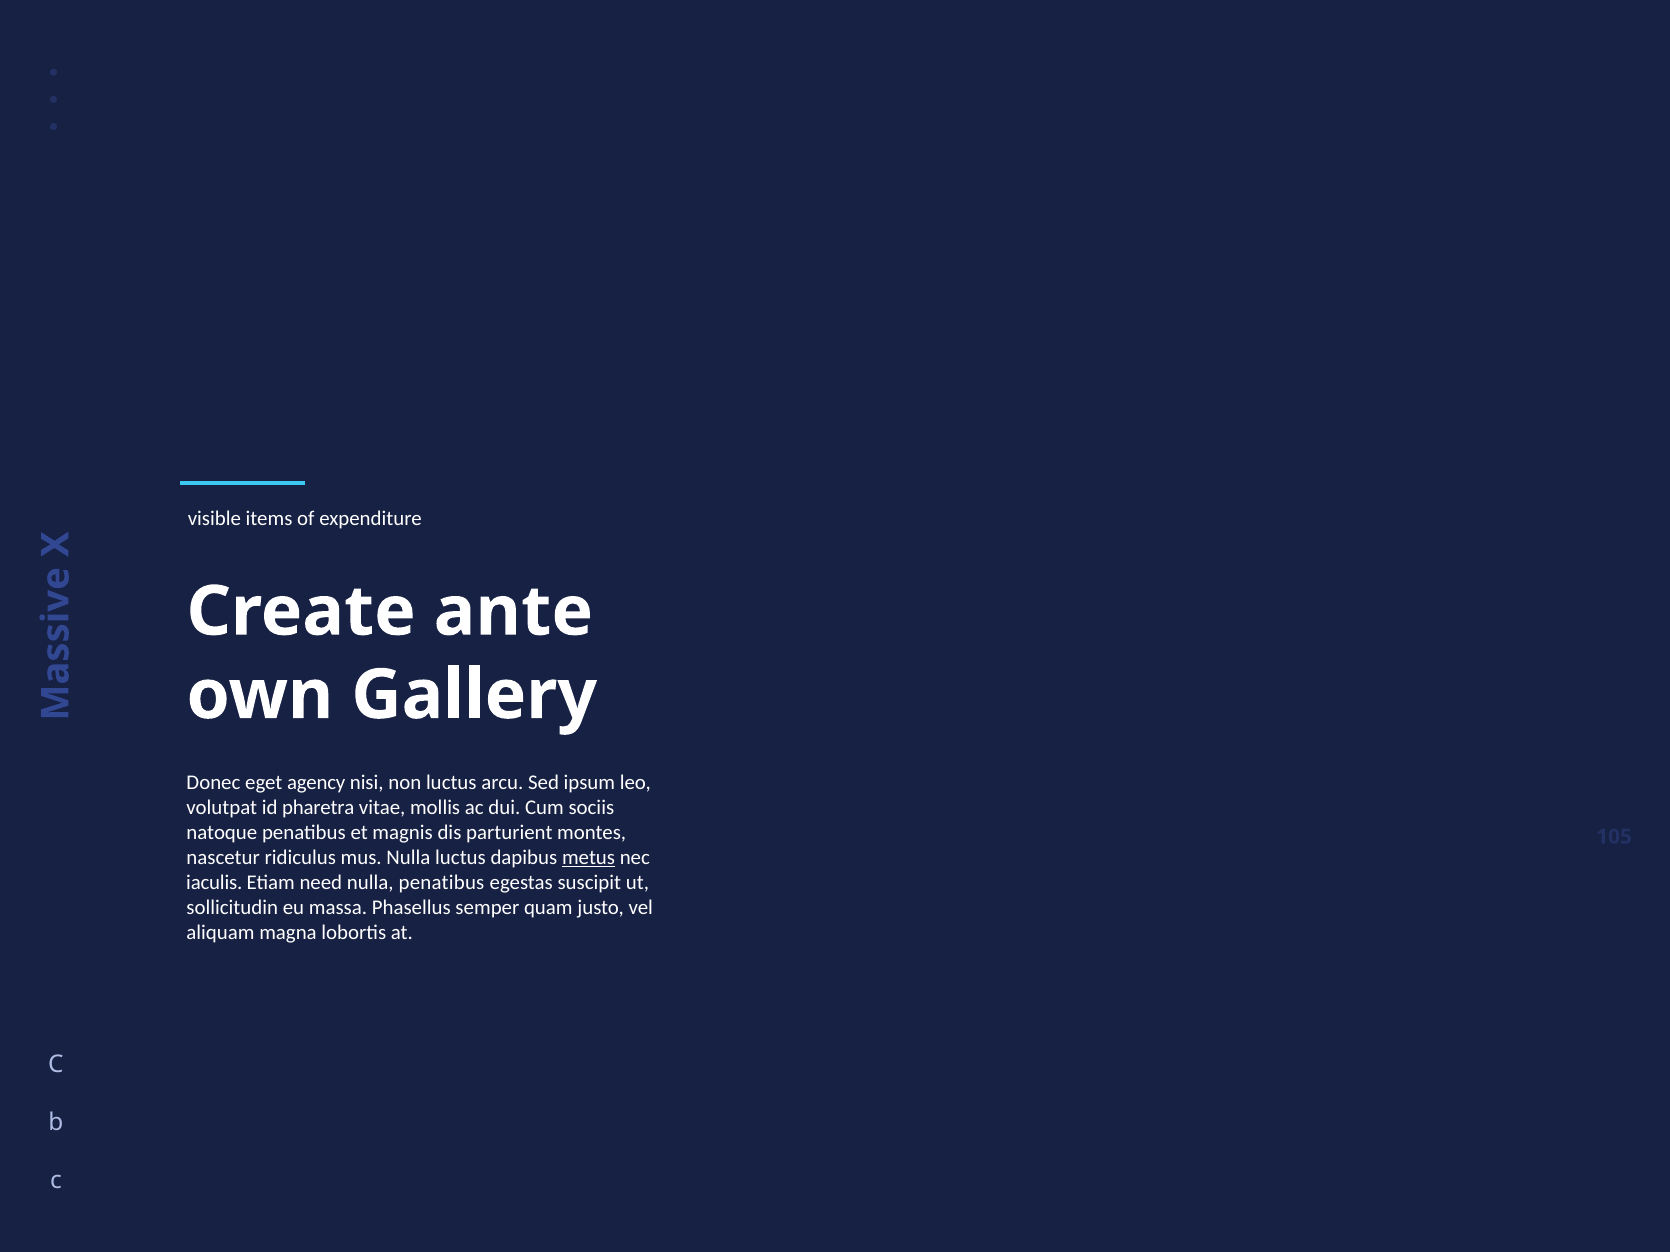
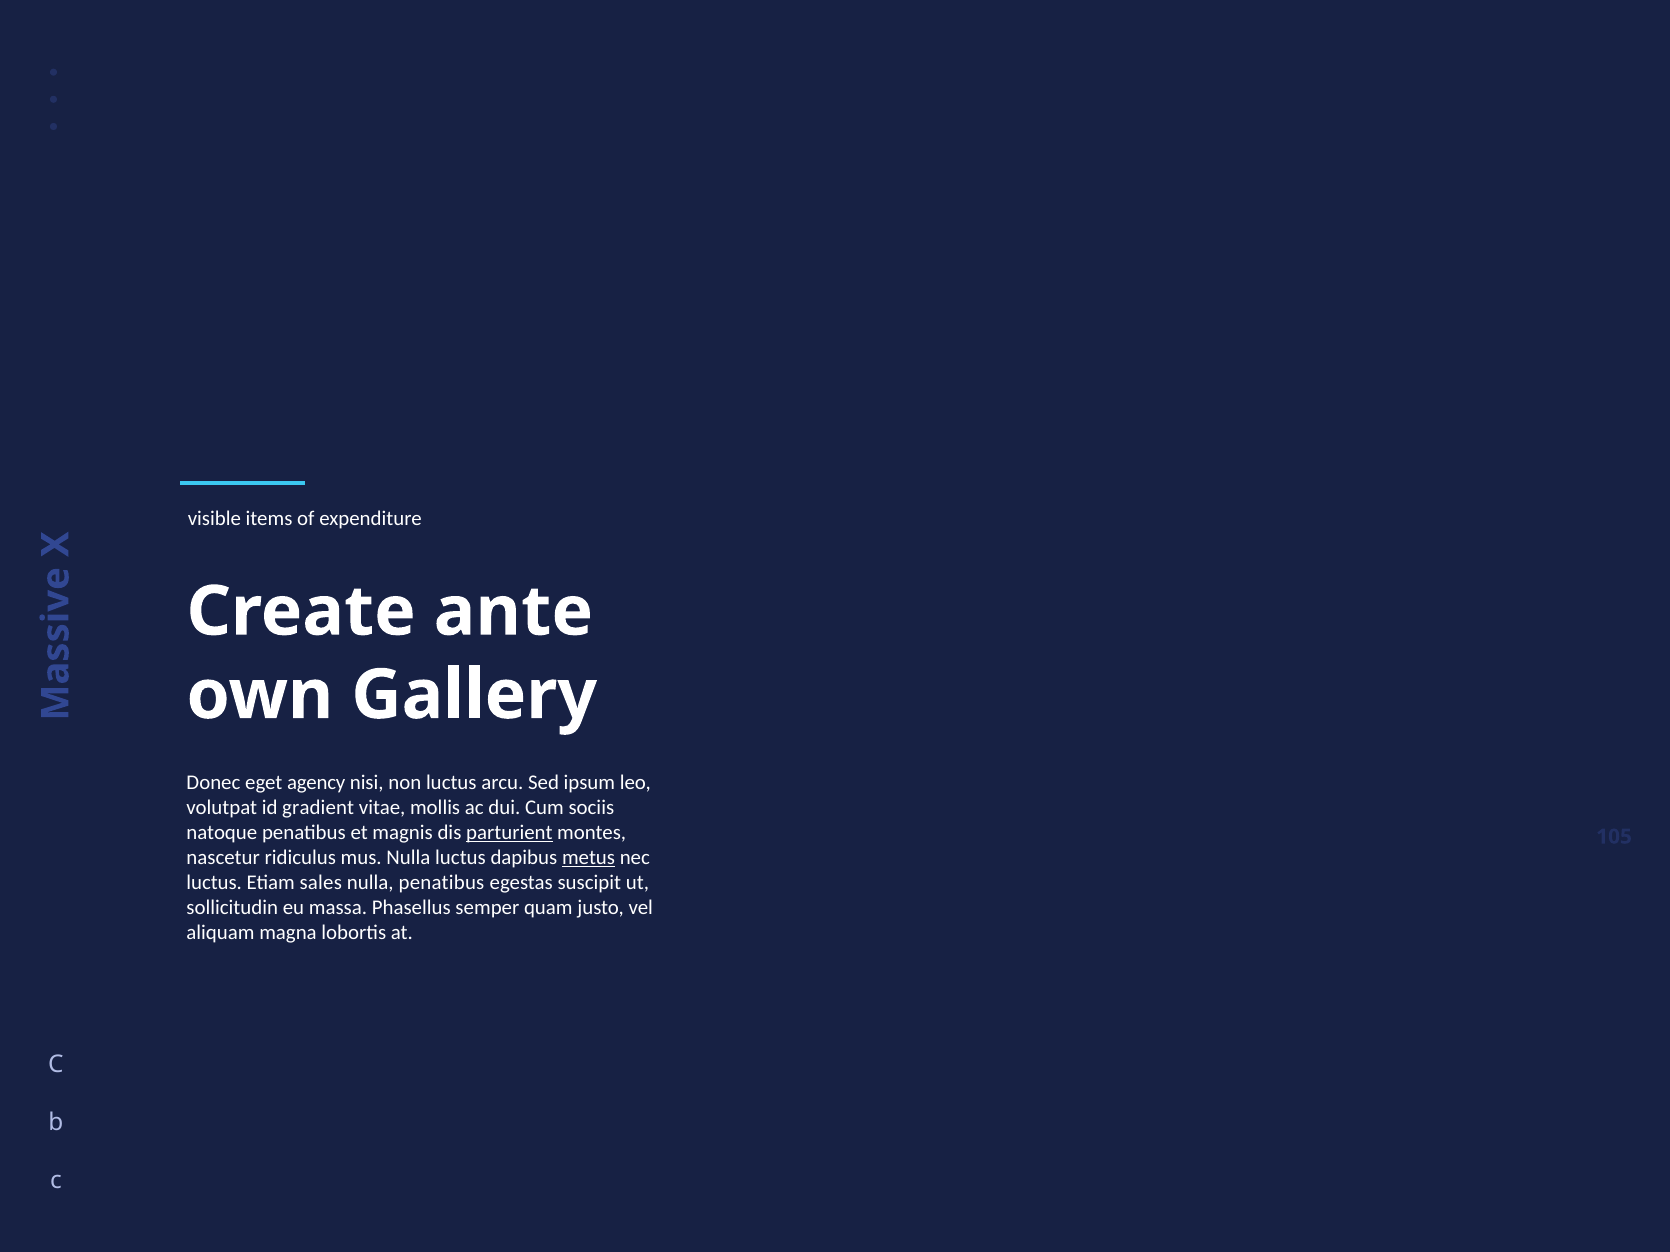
pharetra: pharetra -> gradient
parturient underline: none -> present
iaculis at (214, 883): iaculis -> luctus
need: need -> sales
